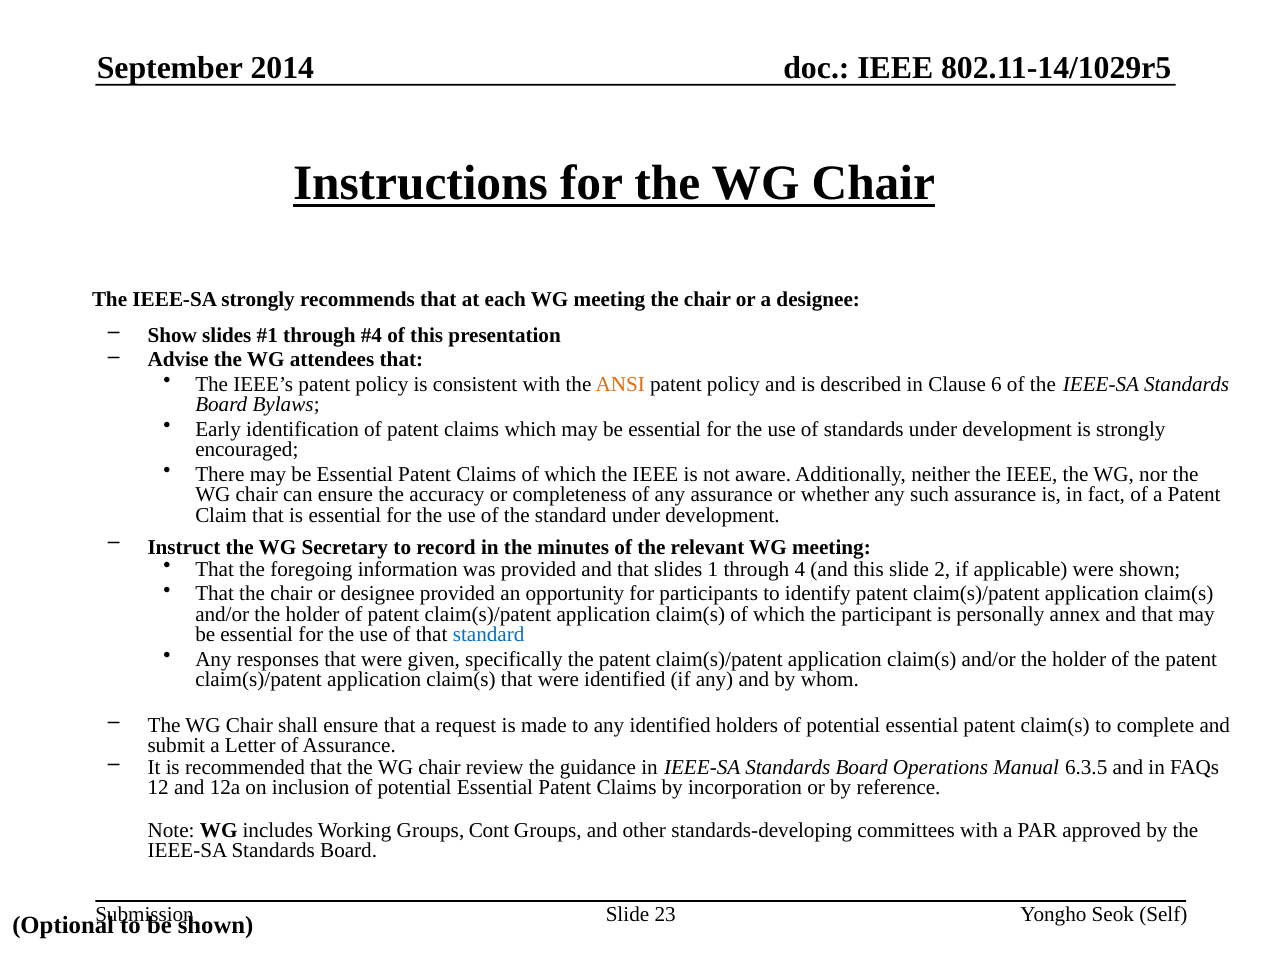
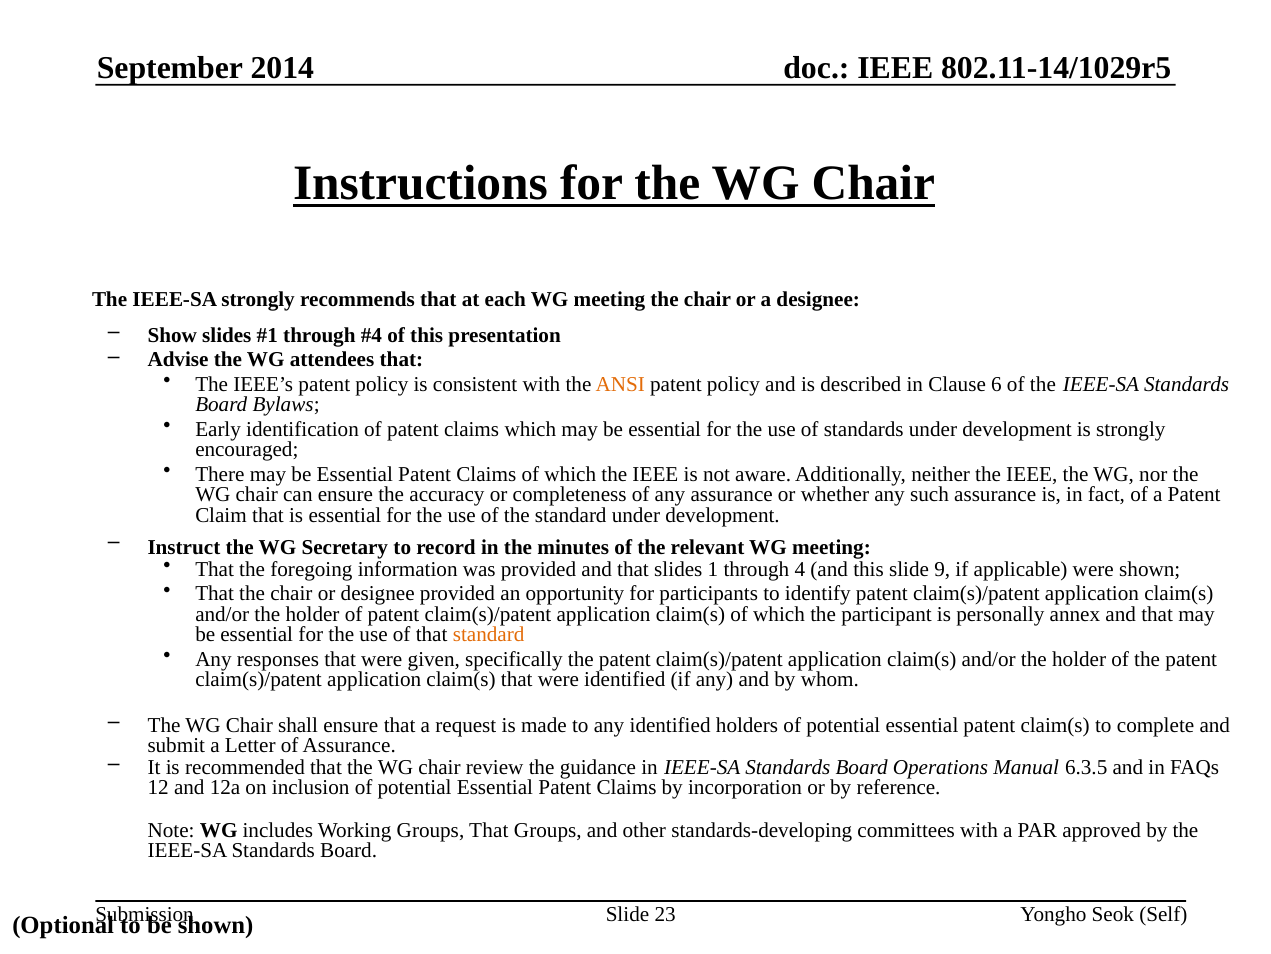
2: 2 -> 9
standard at (489, 634) colour: blue -> orange
Groups Cont: Cont -> That
